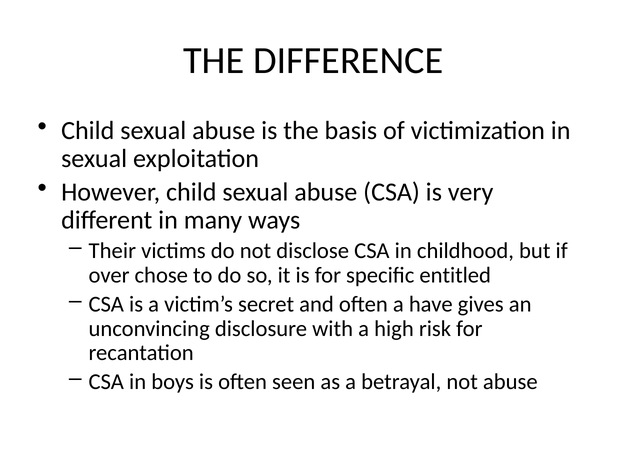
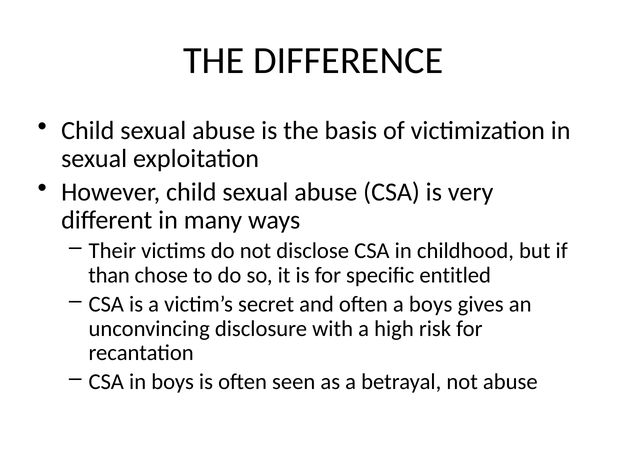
over: over -> than
a have: have -> boys
